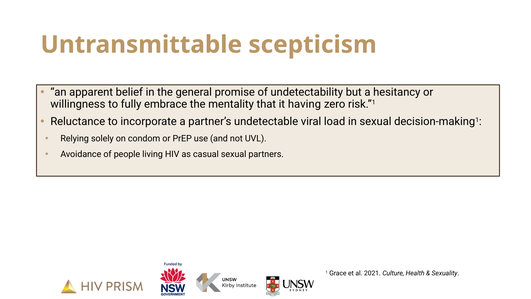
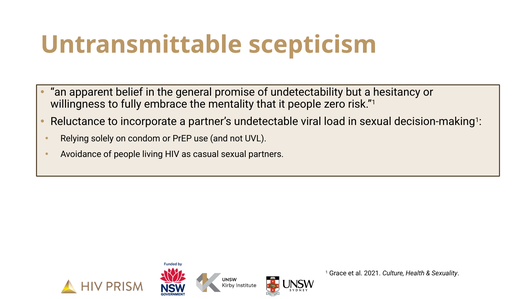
it having: having -> people
